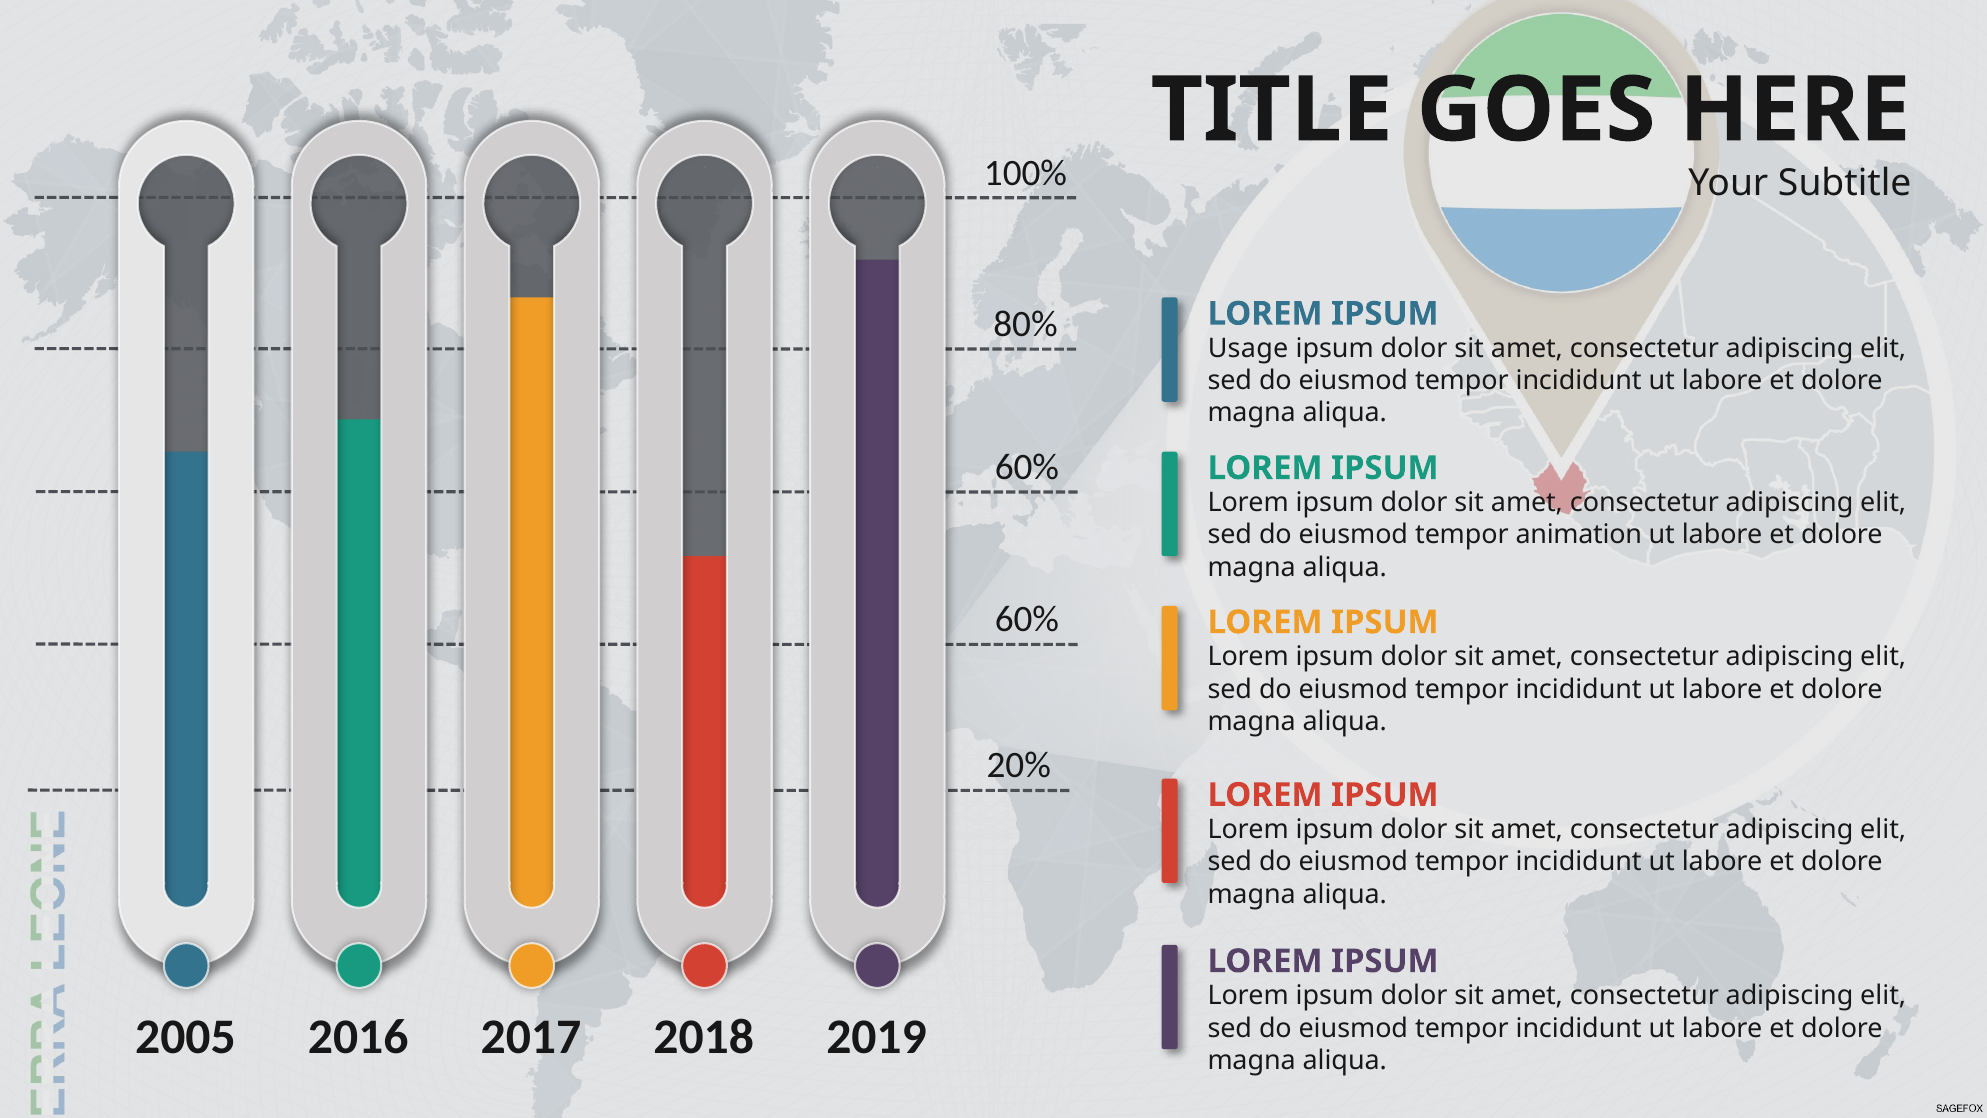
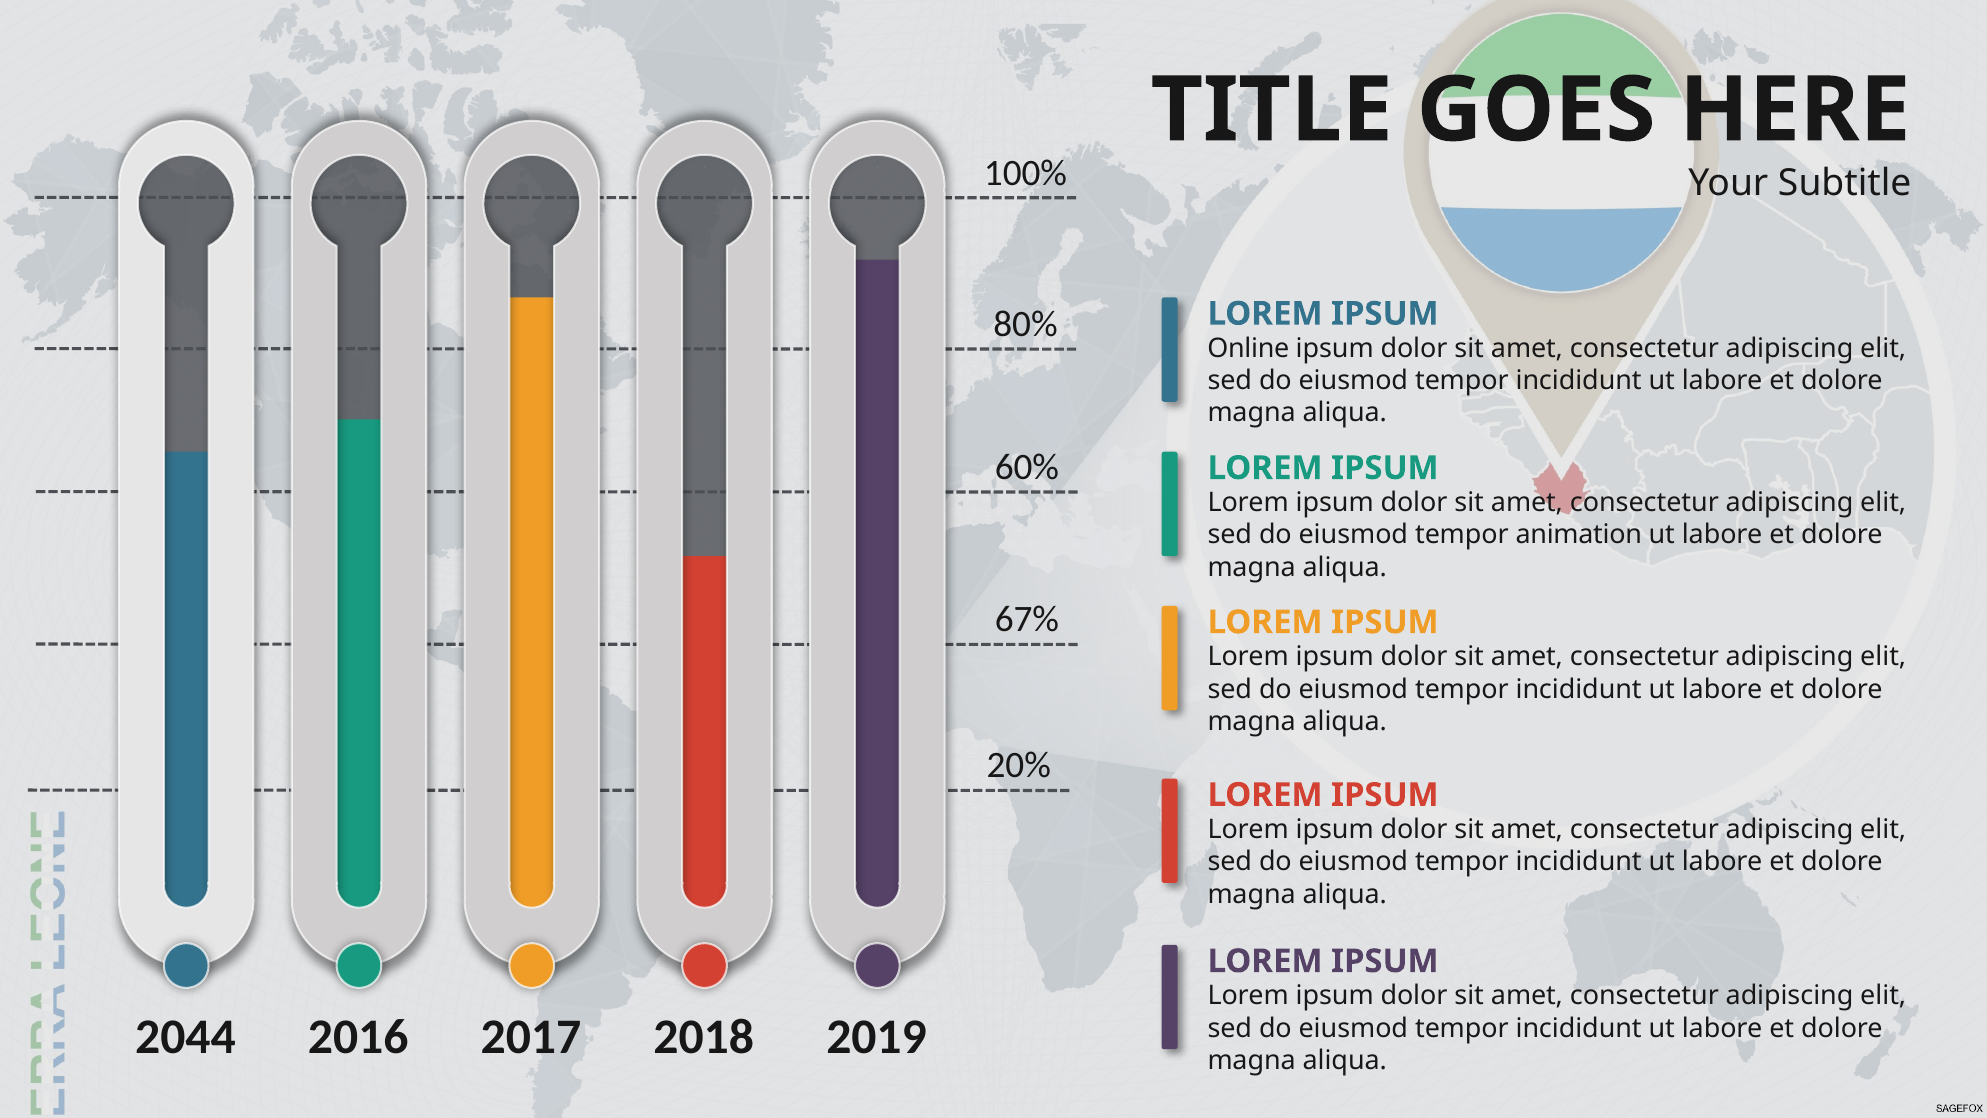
Usage: Usage -> Online
60% at (1027, 619): 60% -> 67%
2005: 2005 -> 2044
